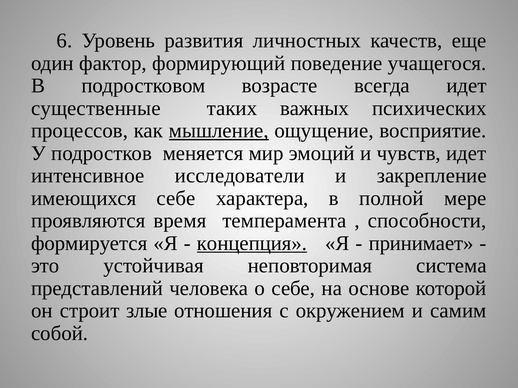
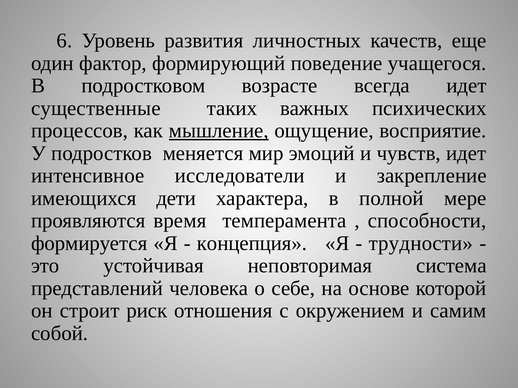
имеющихся себе: себе -> дети
концепция underline: present -> none
принимает: принимает -> трудности
злые: злые -> риск
